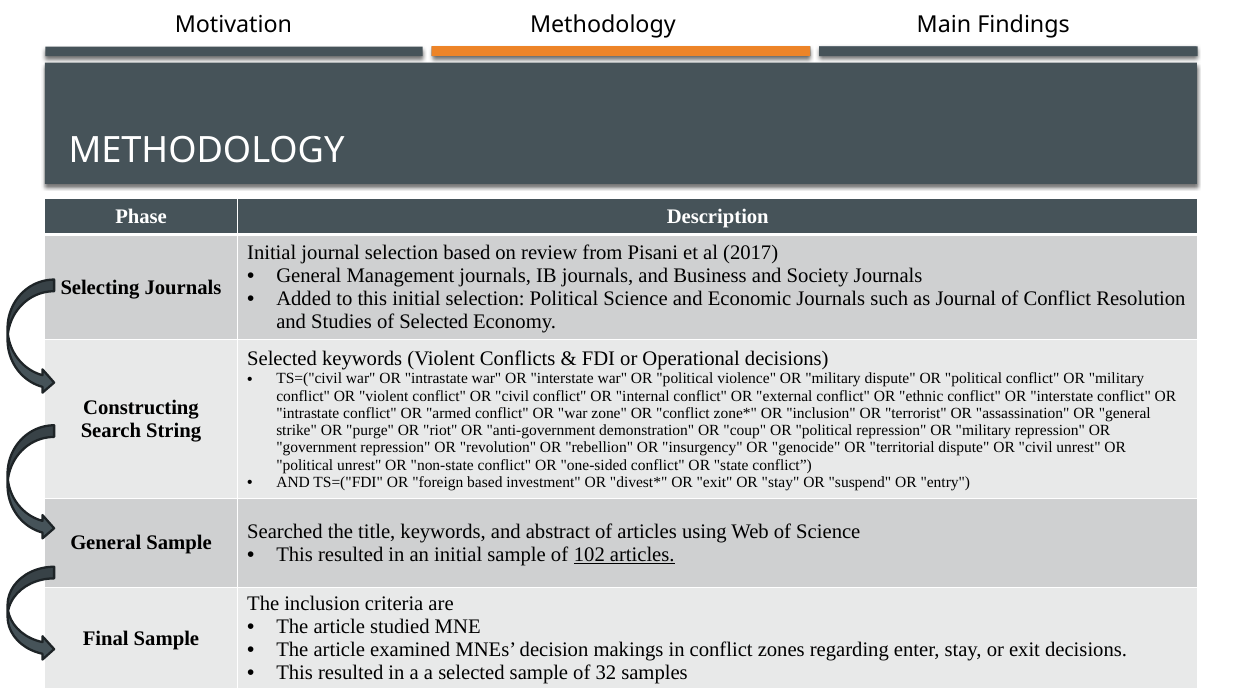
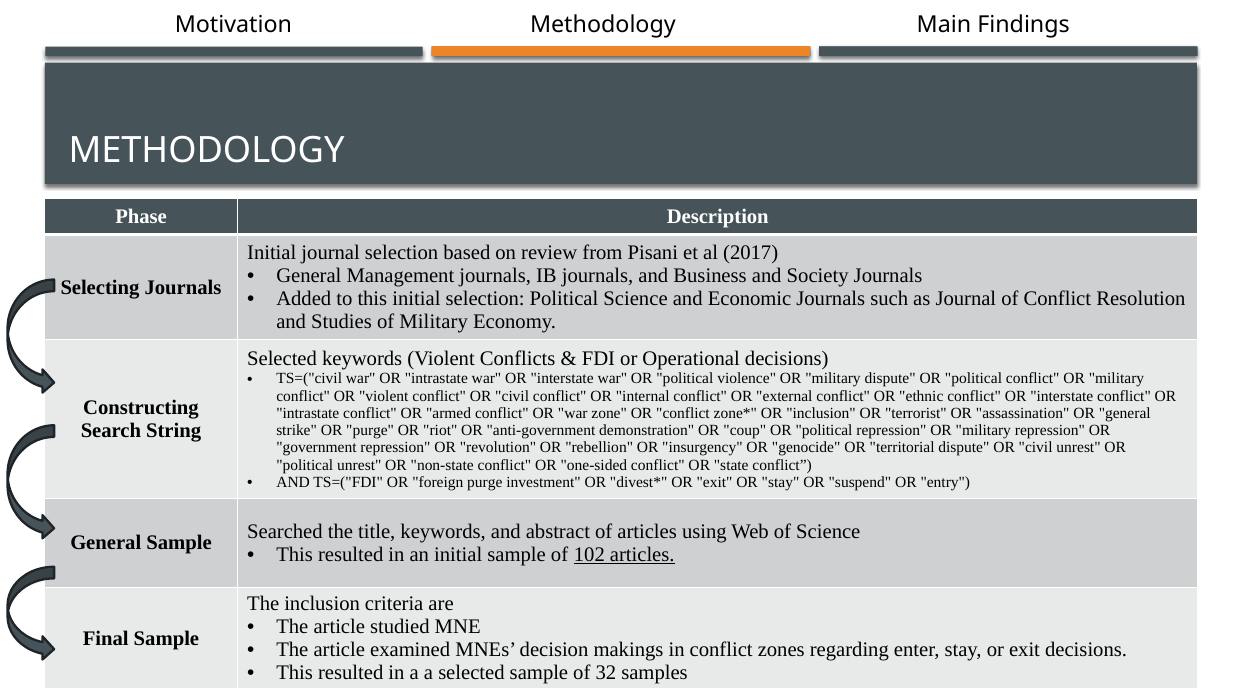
of Selected: Selected -> Military
foreign based: based -> purge
